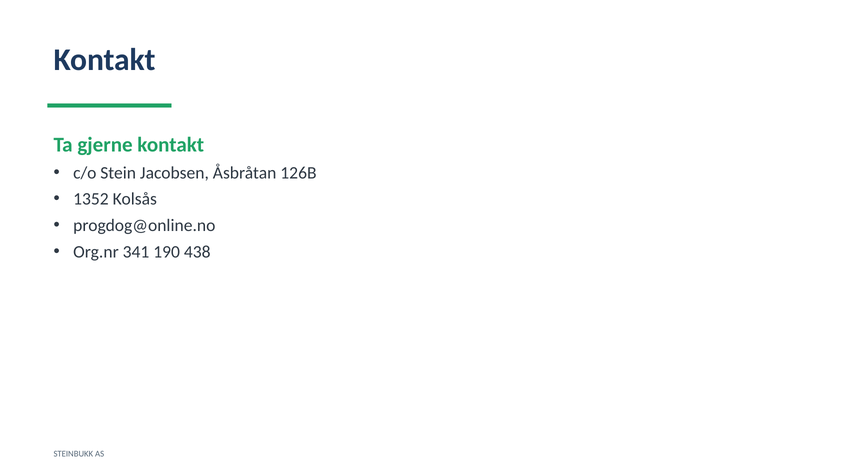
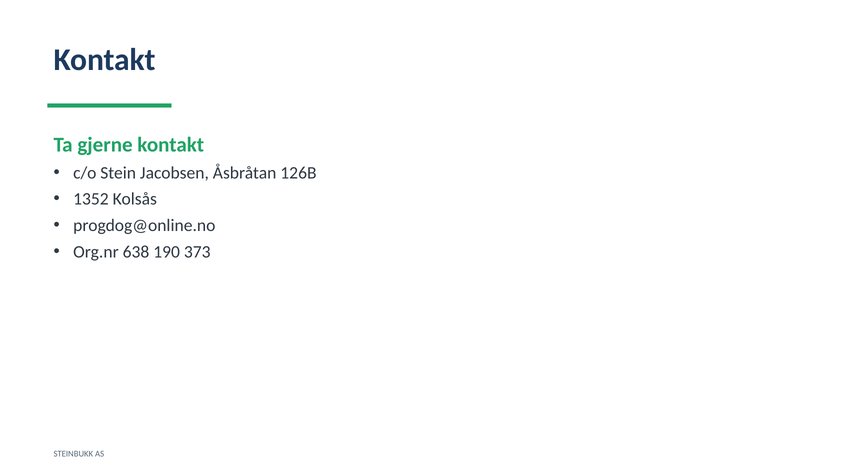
341: 341 -> 638
438: 438 -> 373
